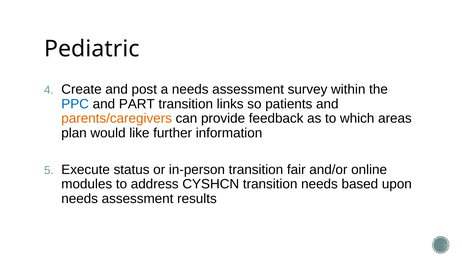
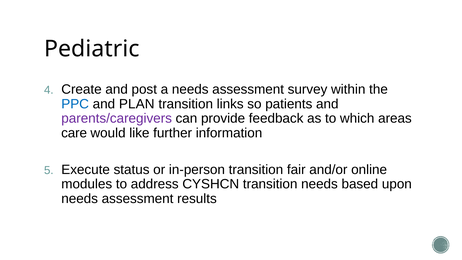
PART: PART -> PLAN
parents/caregivers colour: orange -> purple
plan: plan -> care
